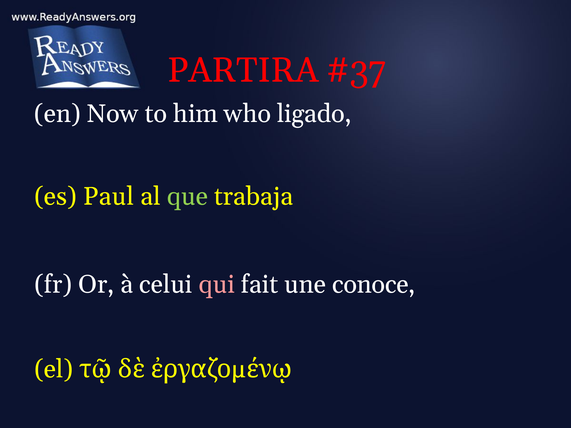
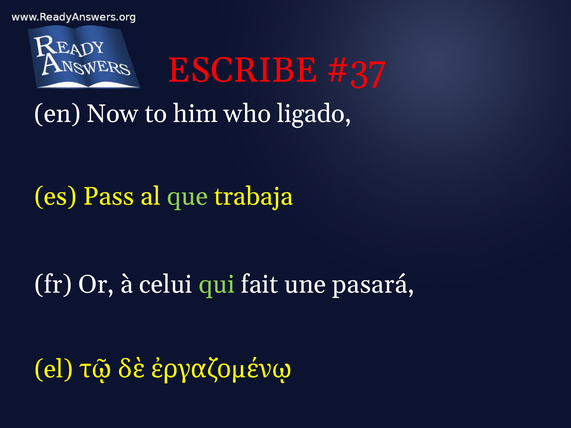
PARTIRA: PARTIRA -> ESCRIBE
Paul: Paul -> Pass
qui colour: pink -> light green
conoce: conoce -> pasará
